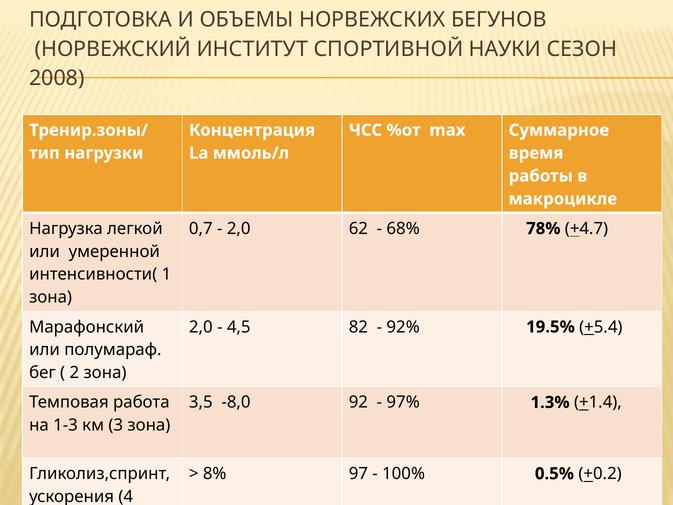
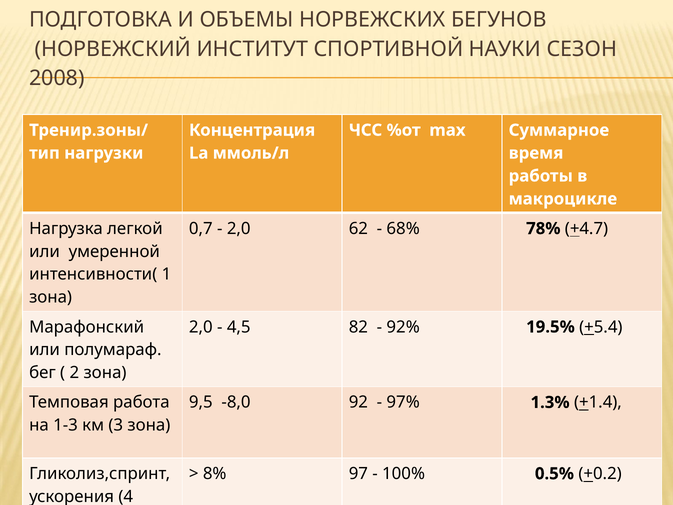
3,5: 3,5 -> 9,5
